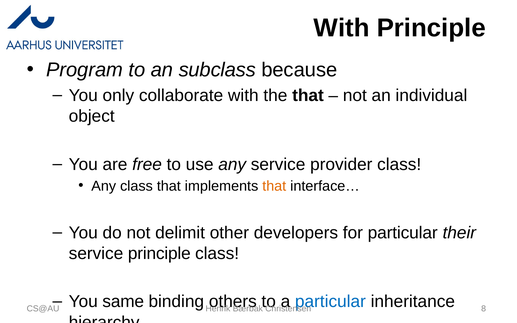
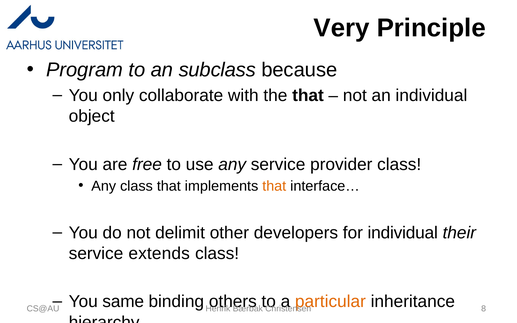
With at (342, 28): With -> Very
for particular: particular -> individual
service principle: principle -> extends
particular at (330, 302) colour: blue -> orange
